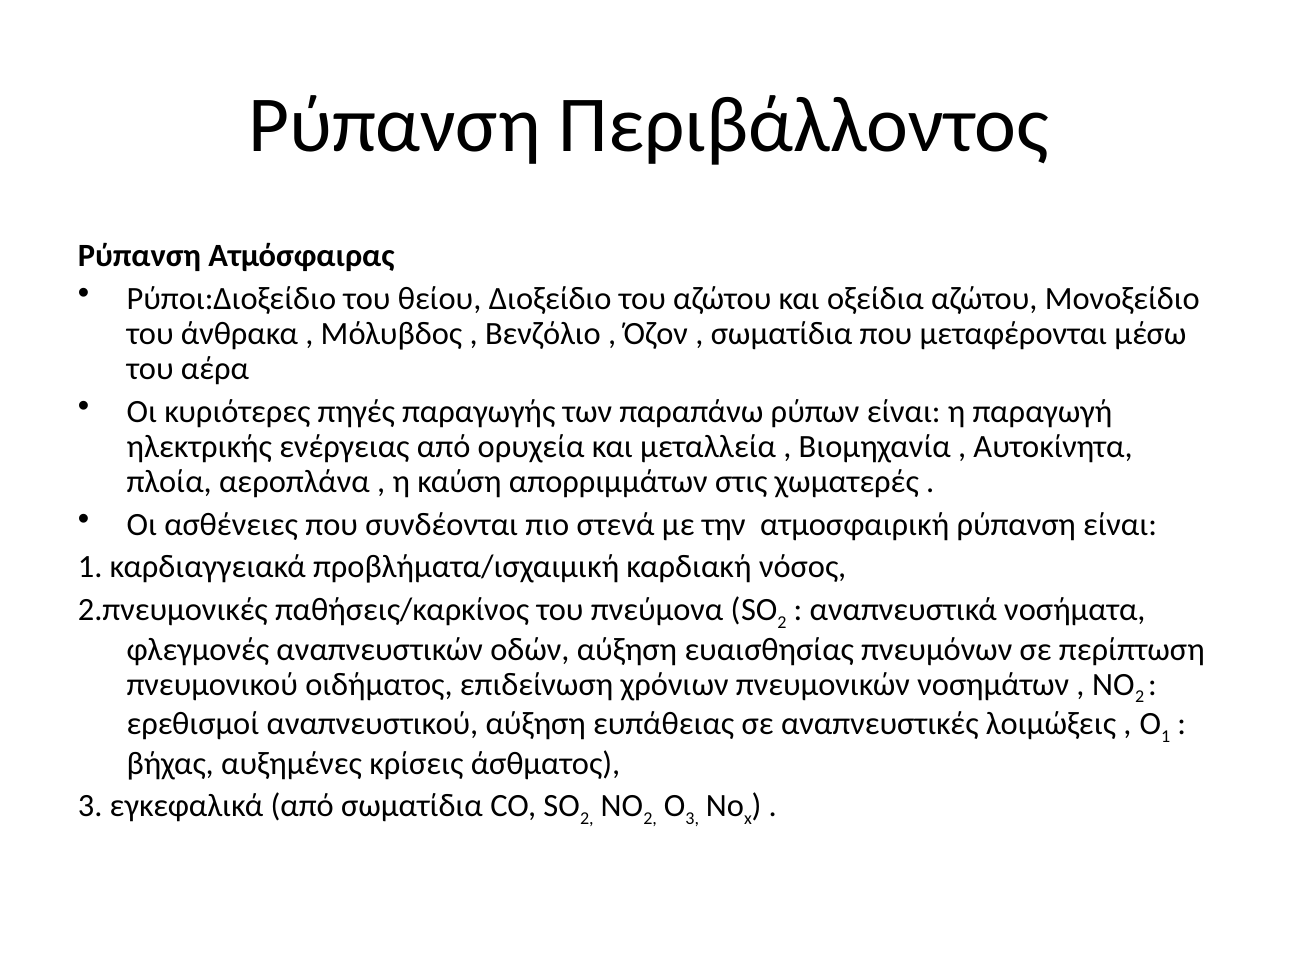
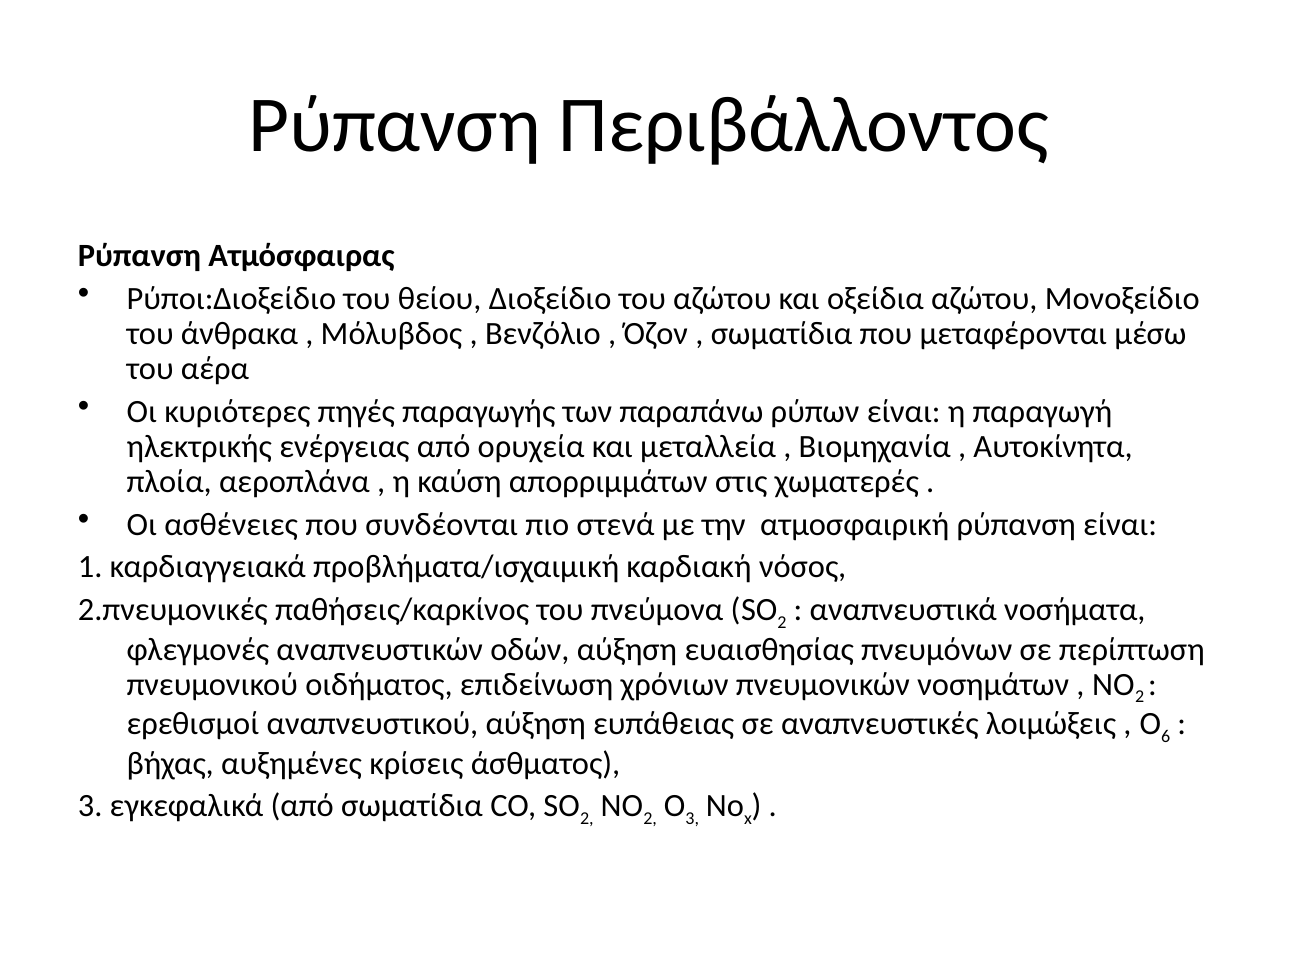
1 at (1166, 737): 1 -> 6
